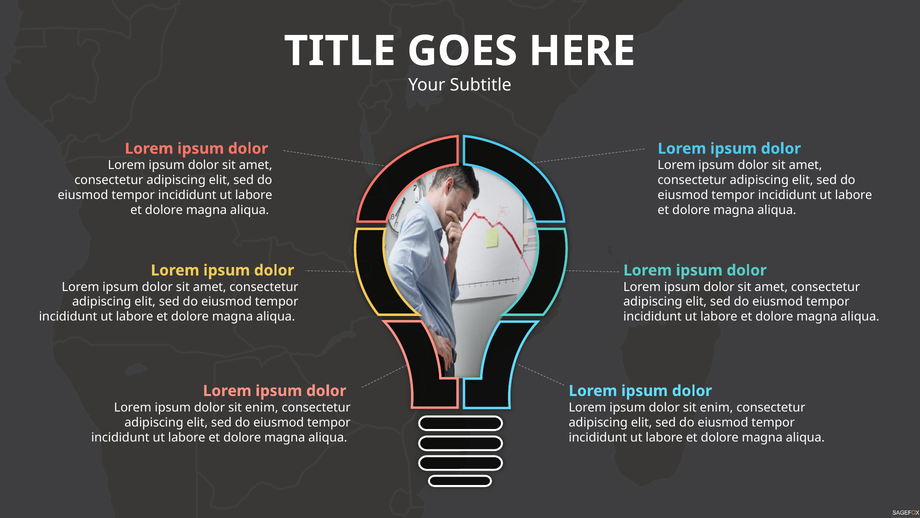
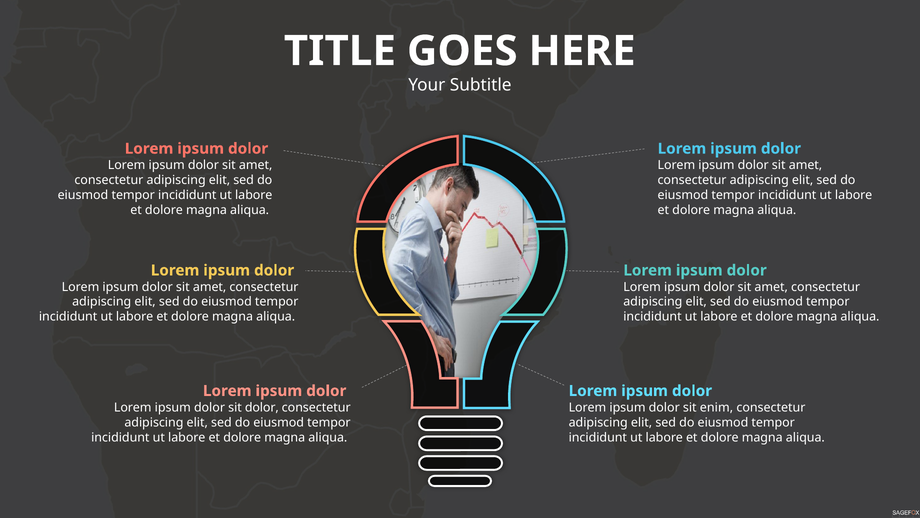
enim at (262, 407): enim -> dolor
